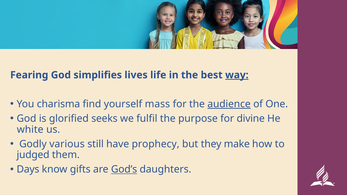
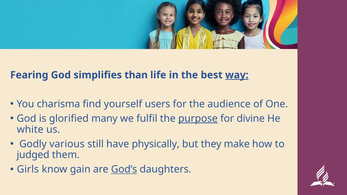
lives: lives -> than
mass: mass -> users
audience underline: present -> none
seeks: seeks -> many
purpose underline: none -> present
prophecy: prophecy -> physically
Days: Days -> Girls
gifts: gifts -> gain
